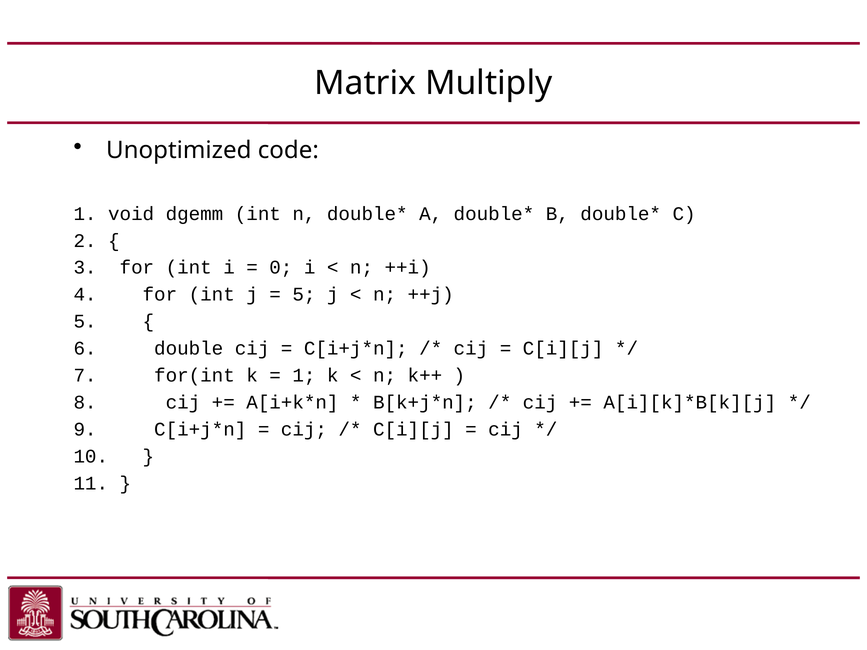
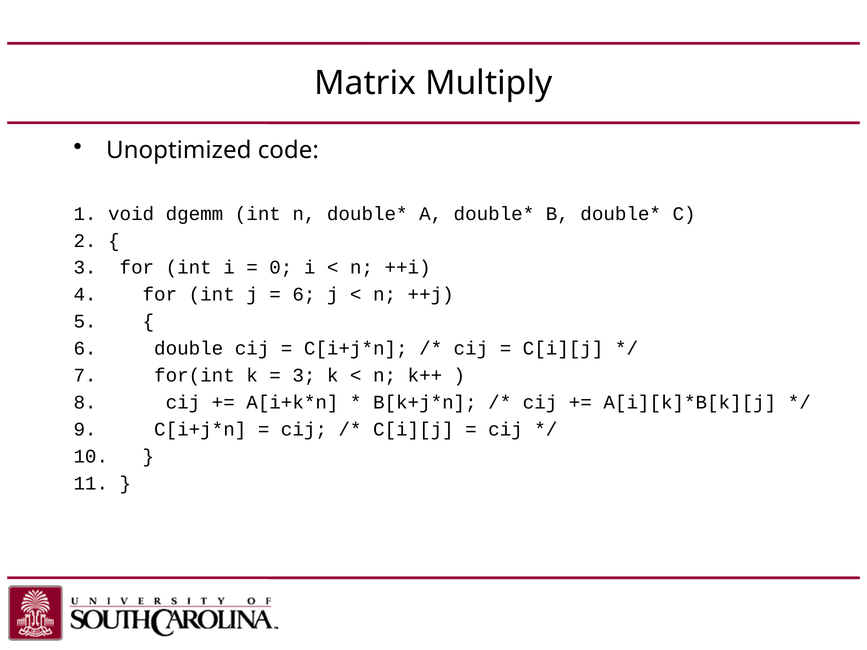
5 at (304, 295): 5 -> 6
1 at (304, 376): 1 -> 3
